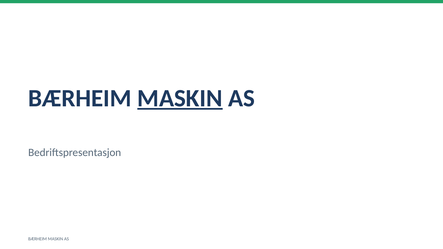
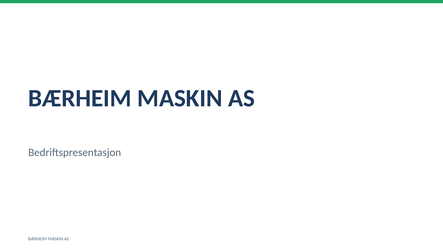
MASKIN at (180, 98) underline: present -> none
